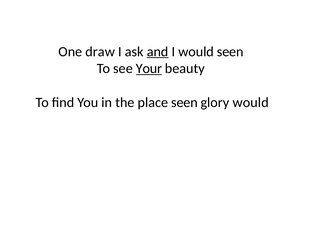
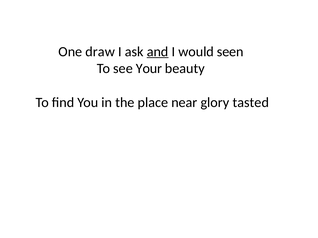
Your underline: present -> none
place seen: seen -> near
glory would: would -> tasted
